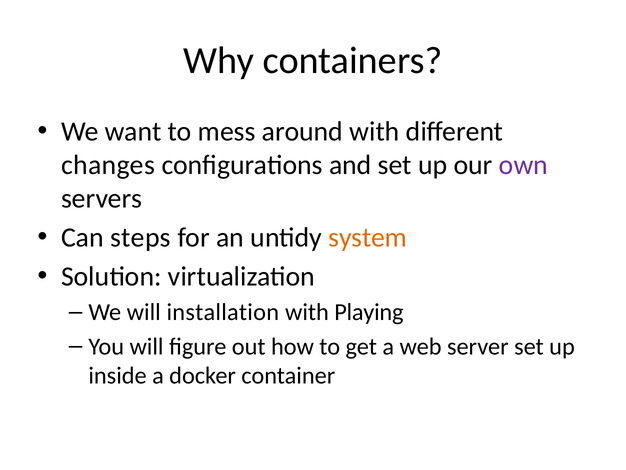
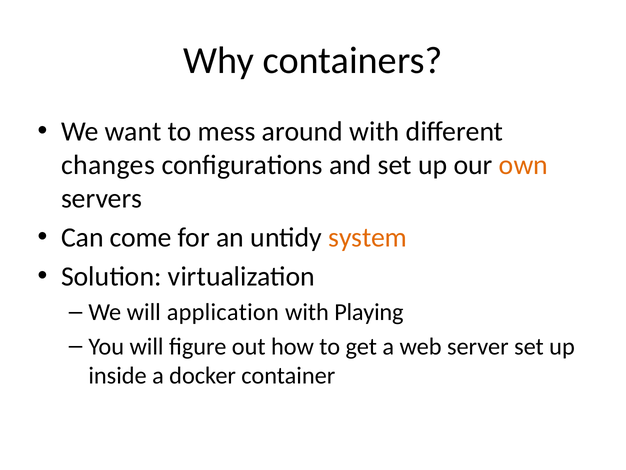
own colour: purple -> orange
steps: steps -> come
installation: installation -> application
